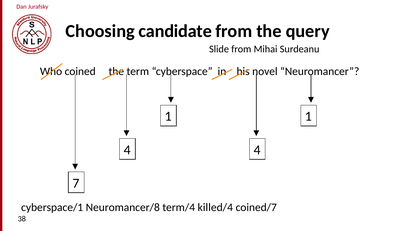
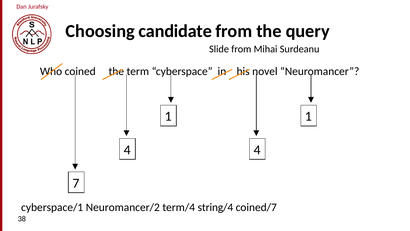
Neuromancer/8: Neuromancer/8 -> Neuromancer/2
killed/4: killed/4 -> string/4
